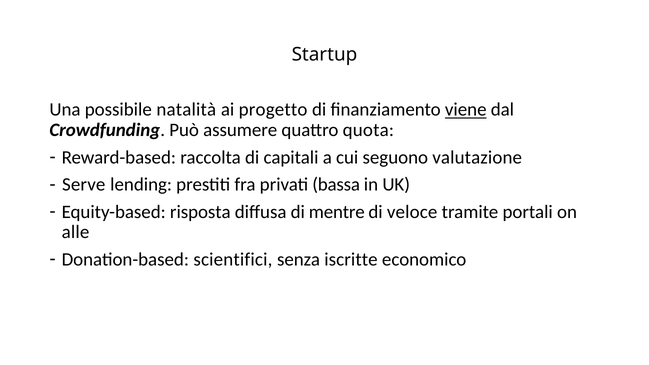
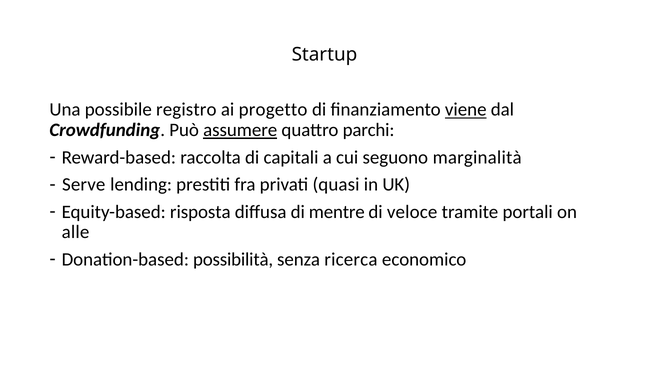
natalità: natalità -> registro
assumere underline: none -> present
quota: quota -> parchi
valutazione: valutazione -> marginalità
bassa: bassa -> quasi
scientifici: scientifici -> possibilità
iscritte: iscritte -> ricerca
